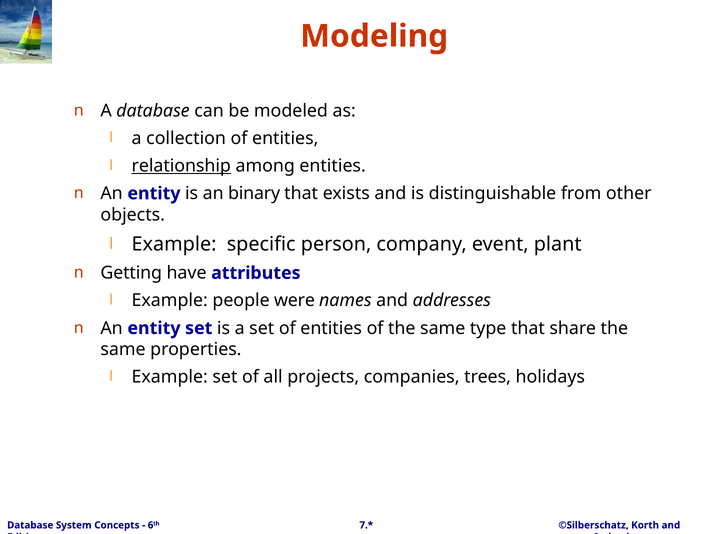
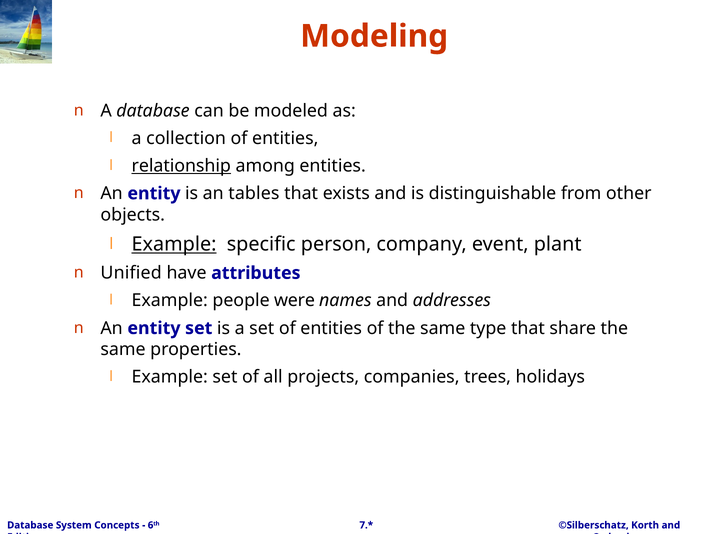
binary: binary -> tables
Example at (174, 244) underline: none -> present
Getting: Getting -> Unified
